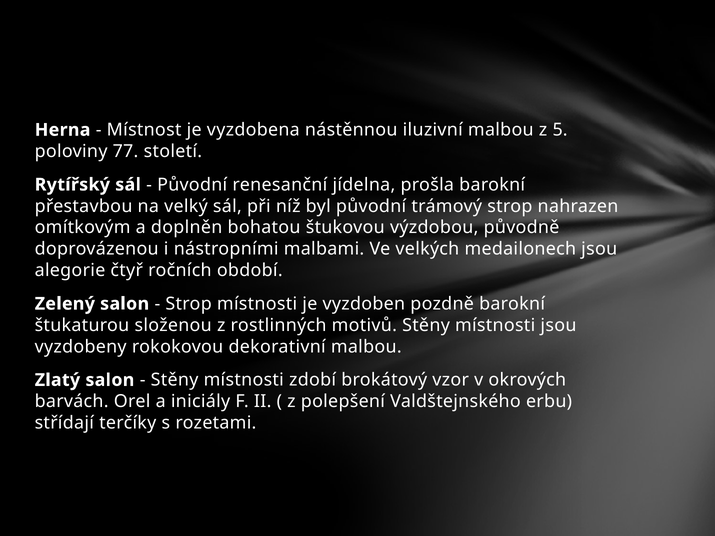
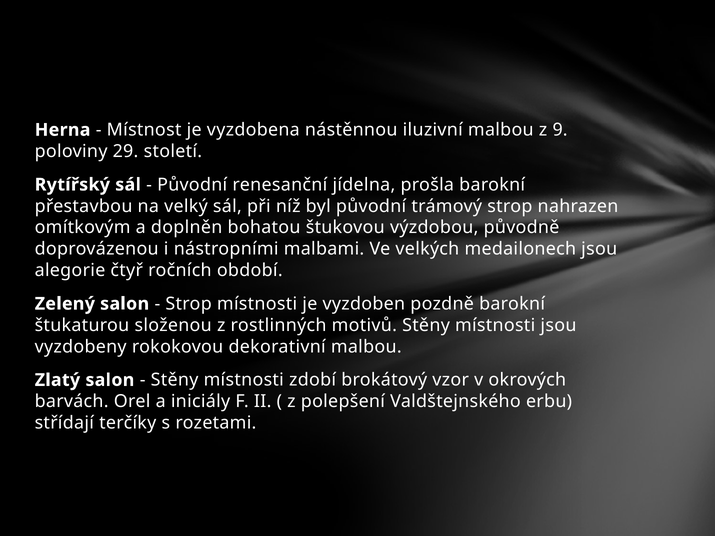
5: 5 -> 9
77: 77 -> 29
